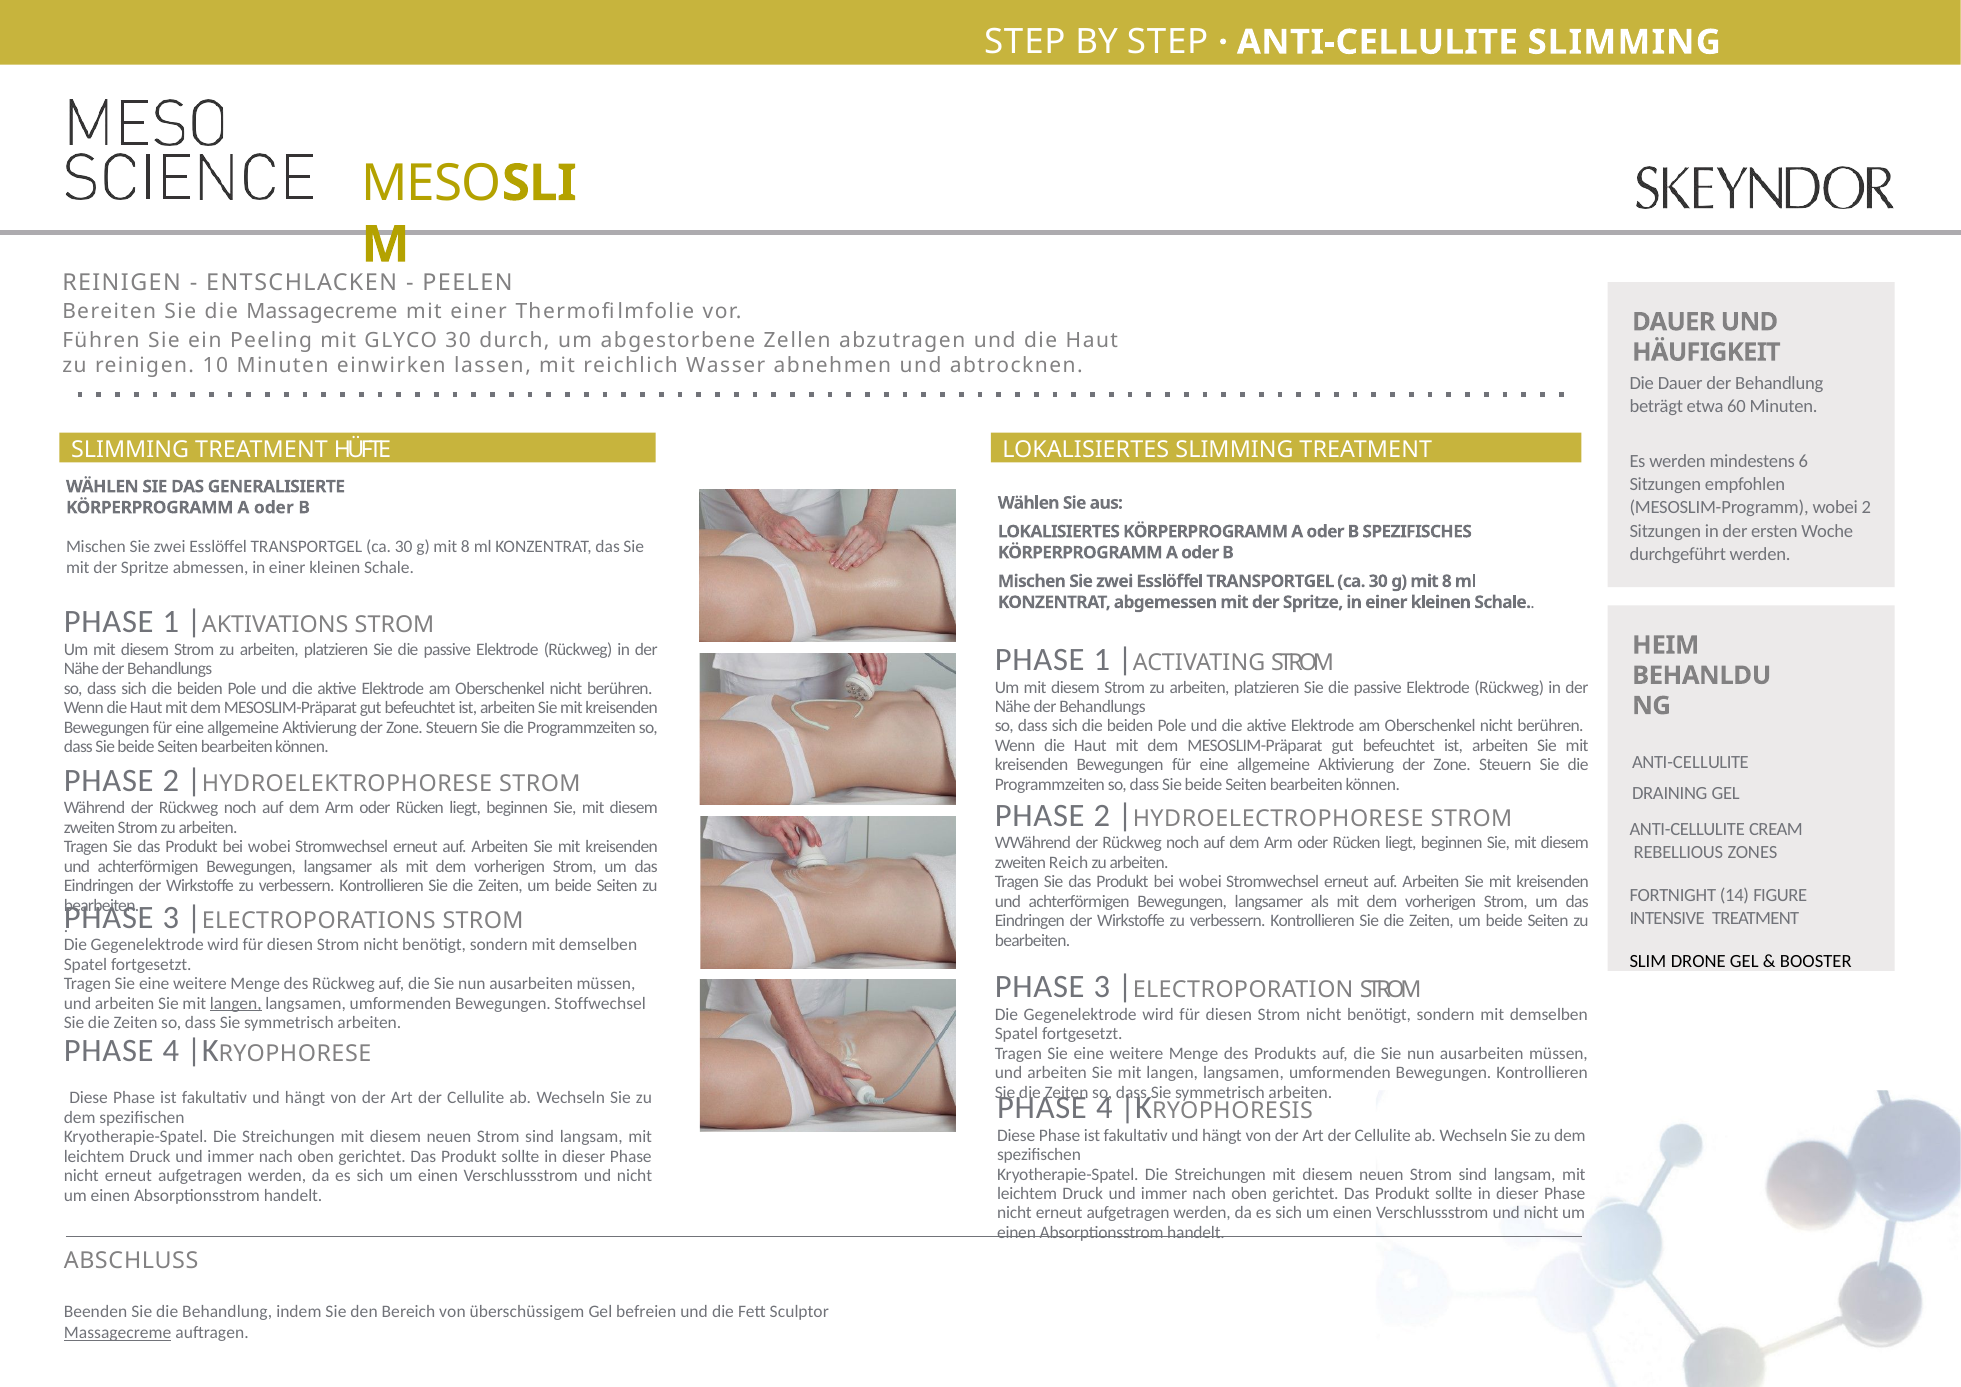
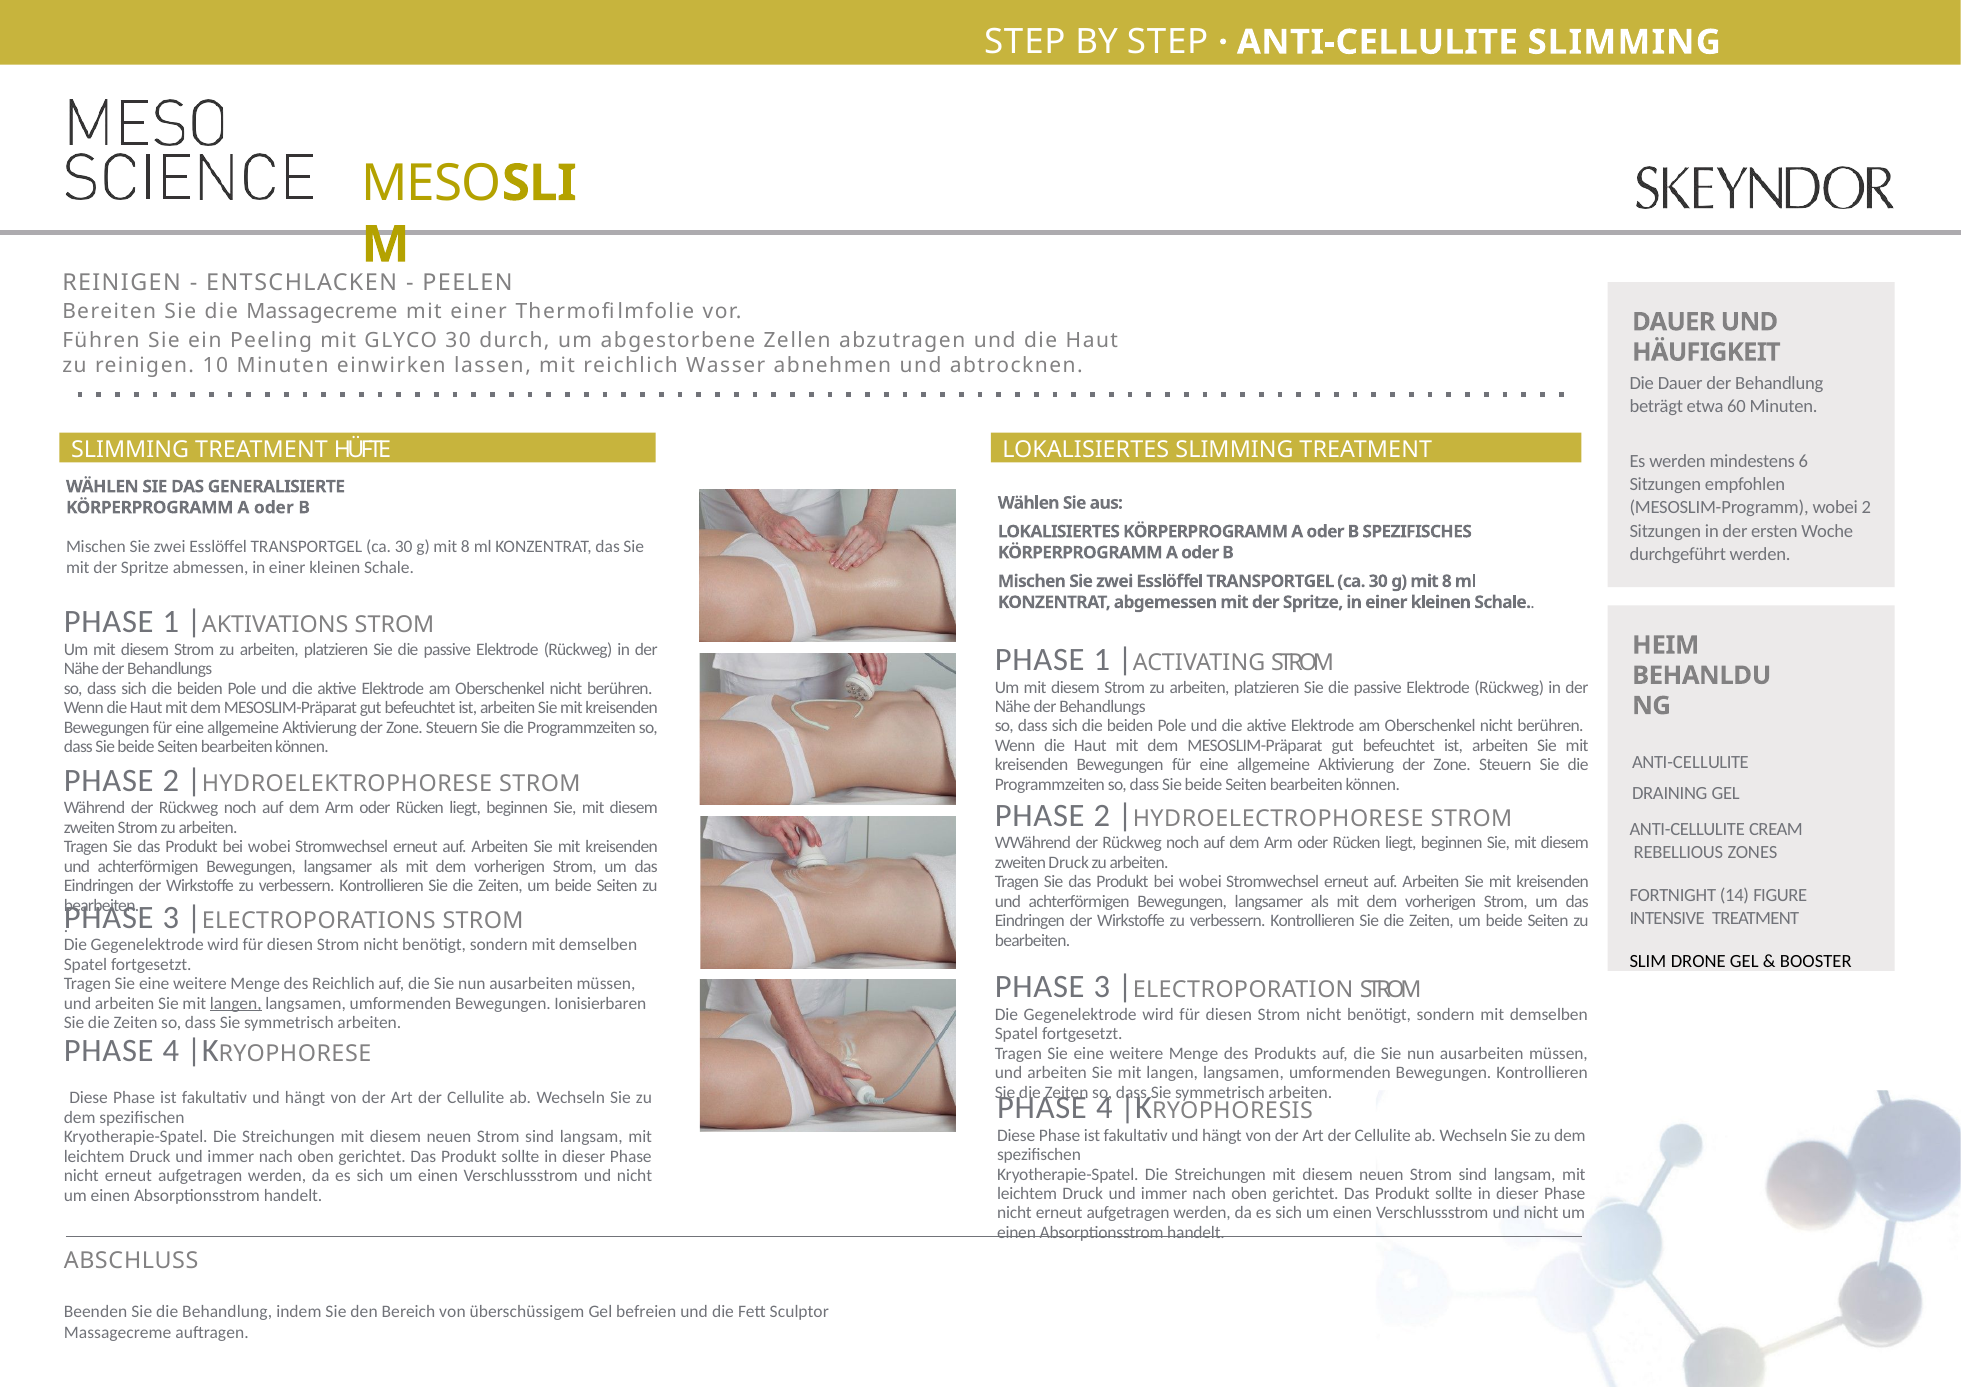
zweiten Reich: Reich -> Druck
des Rückweg: Rückweg -> Reichlich
Stoffwechsel: Stoffwechsel -> Ionisierbaren
Massagecreme at (118, 1333) underline: present -> none
